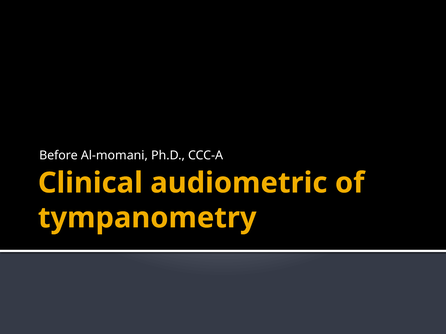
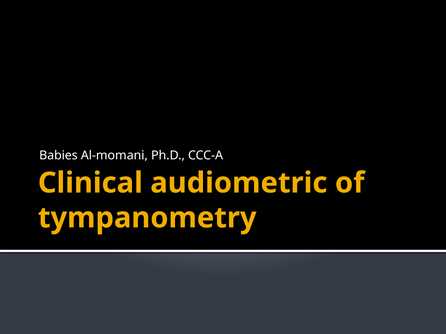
Before: Before -> Babies
